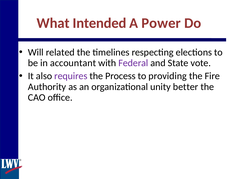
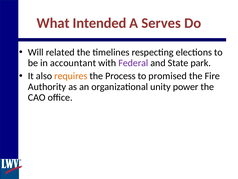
Power: Power -> Serves
vote: vote -> park
requires colour: purple -> orange
providing: providing -> promised
better: better -> power
